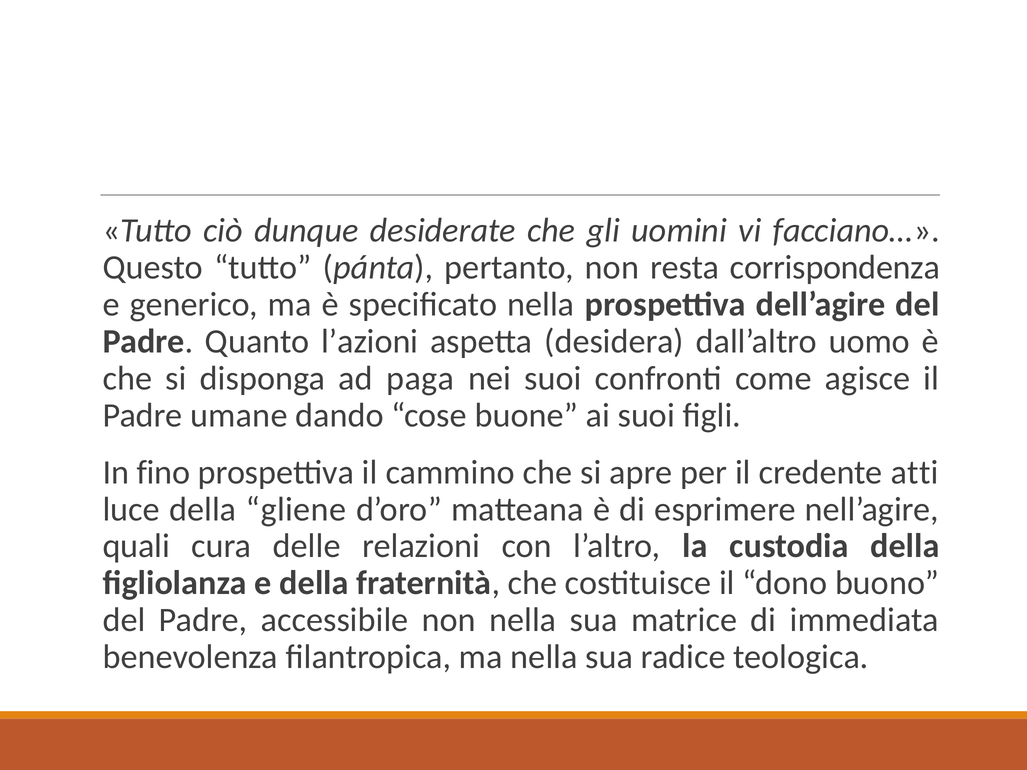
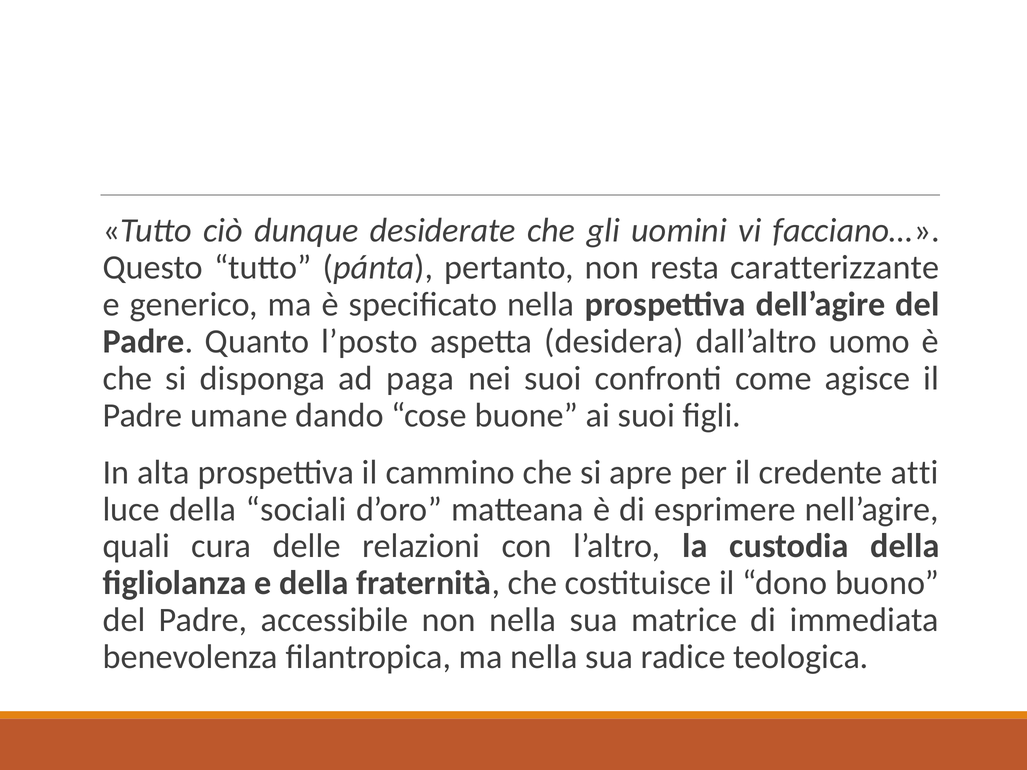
corrispondenza: corrispondenza -> caratterizzante
l’azioni: l’azioni -> l’posto
fino: fino -> alta
gliene: gliene -> sociali
